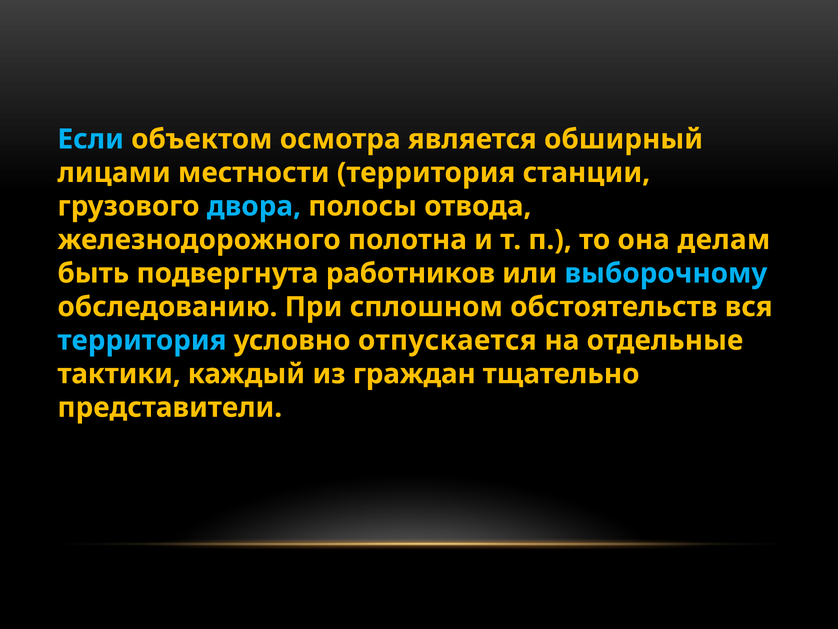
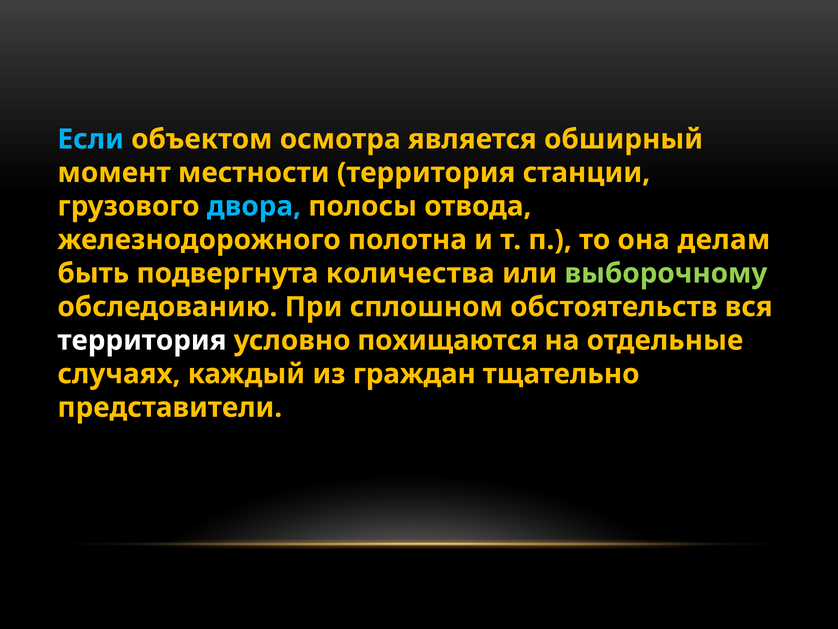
лицами: лицами -> момент
работников: работников -> количества
выборочному colour: light blue -> light green
территория at (142, 340) colour: light blue -> white
отпускается: отпускается -> похищаются
тактики: тактики -> случаях
